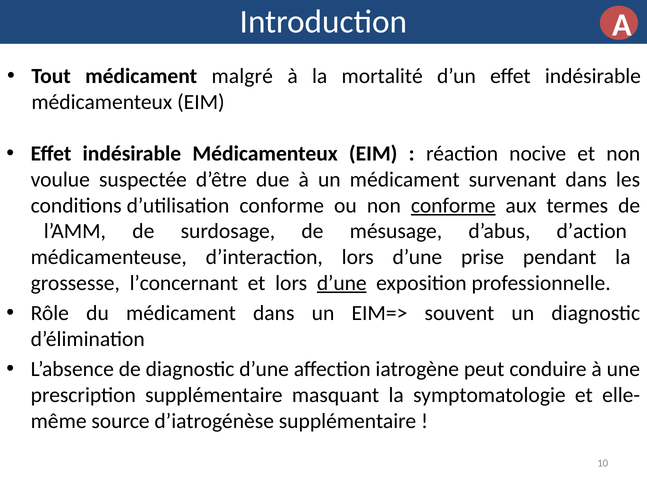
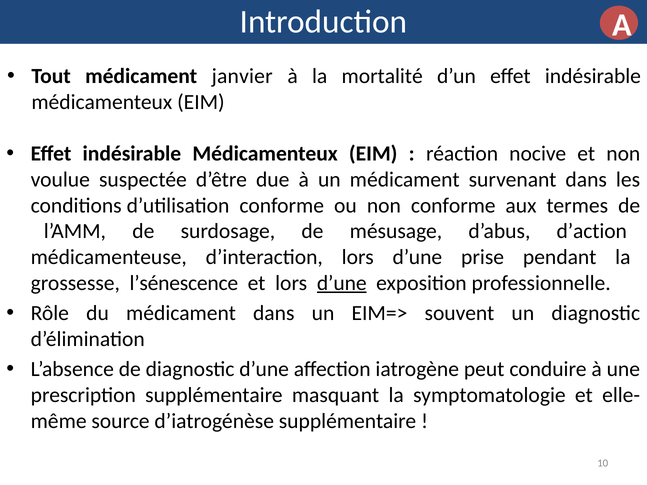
malgré: malgré -> janvier
conforme at (453, 206) underline: present -> none
l’concernant: l’concernant -> l’sénescence
